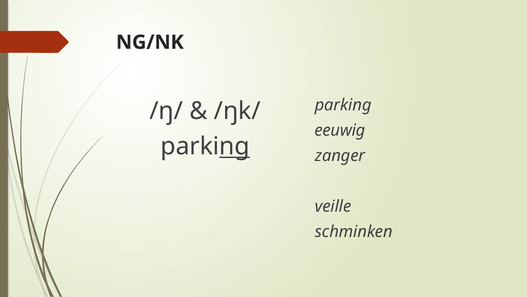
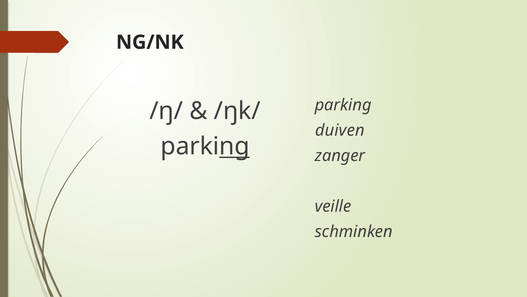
eeuwig: eeuwig -> duiven
